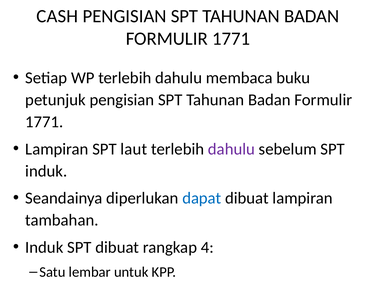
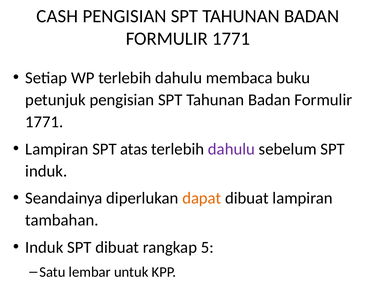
laut: laut -> atas
dapat colour: blue -> orange
4: 4 -> 5
